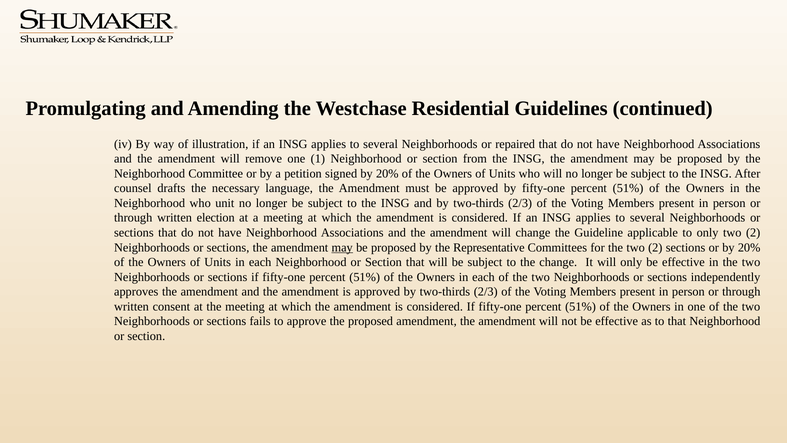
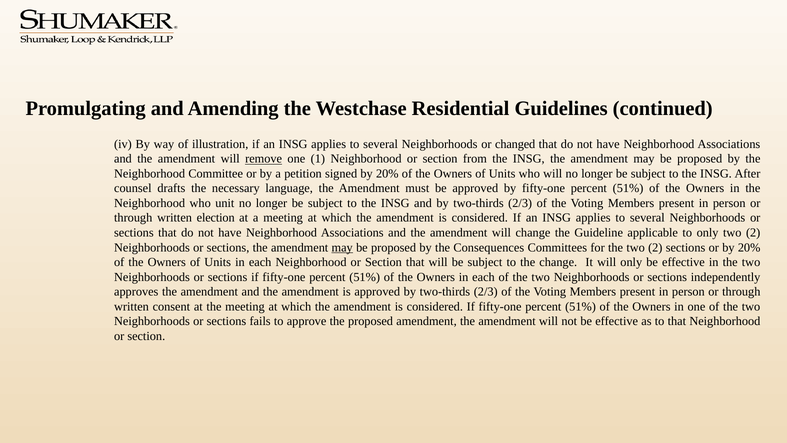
repaired: repaired -> changed
remove underline: none -> present
Representative: Representative -> Consequences
